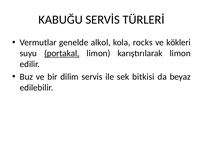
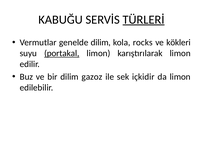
TÜRLERİ underline: none -> present
genelde alkol: alkol -> dilim
servis: servis -> gazoz
bitkisi: bitkisi -> içkidir
da beyaz: beyaz -> limon
